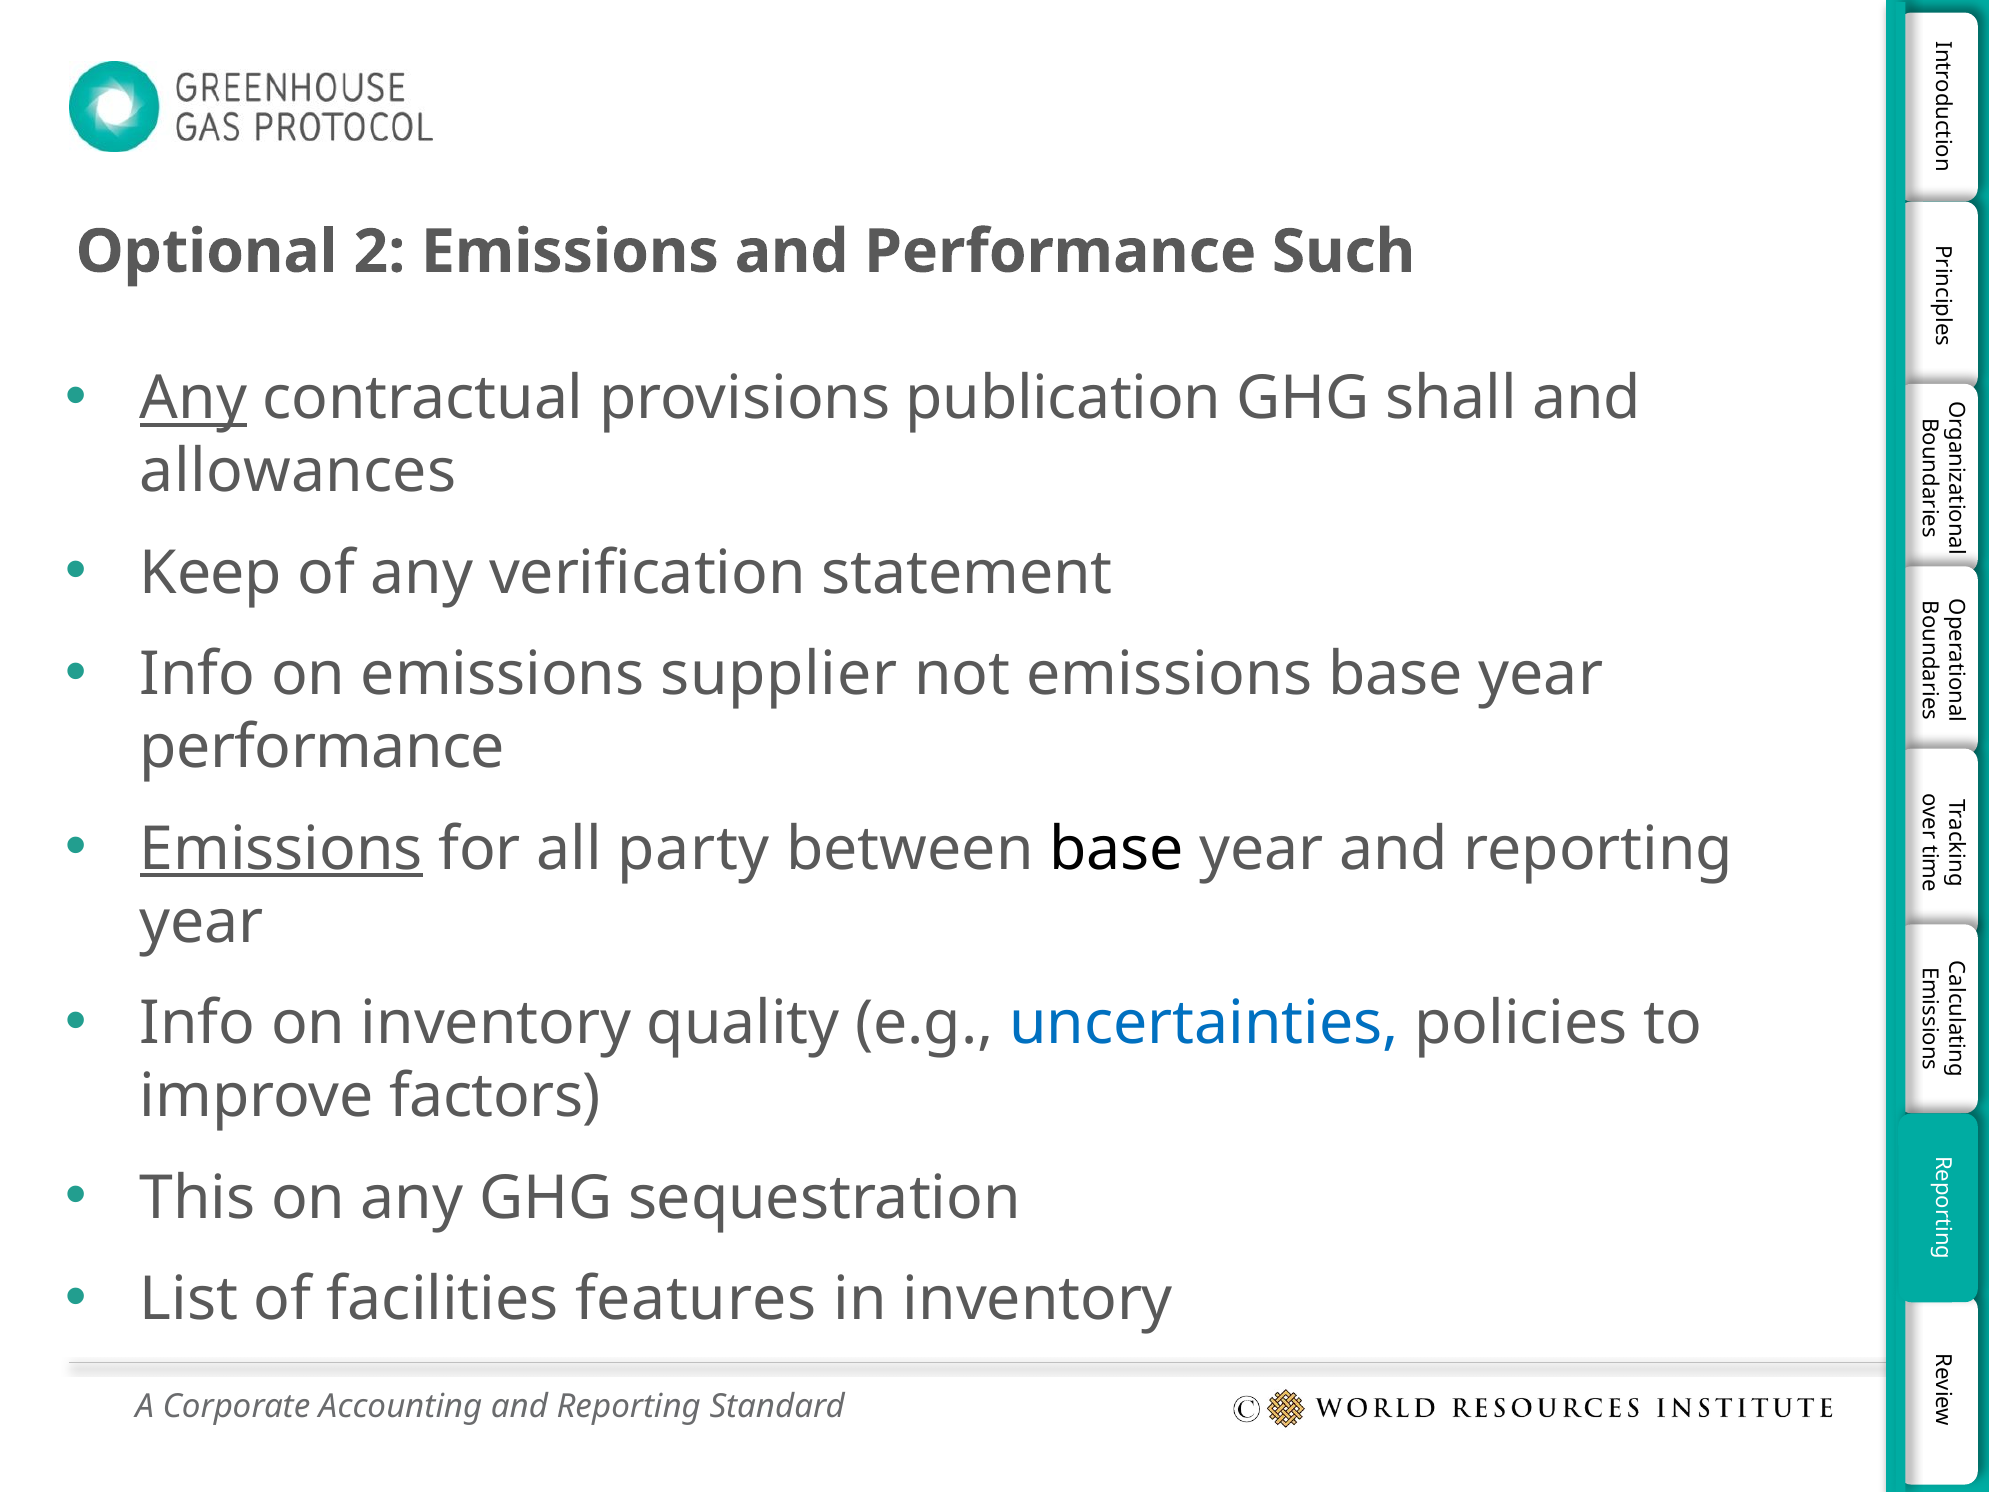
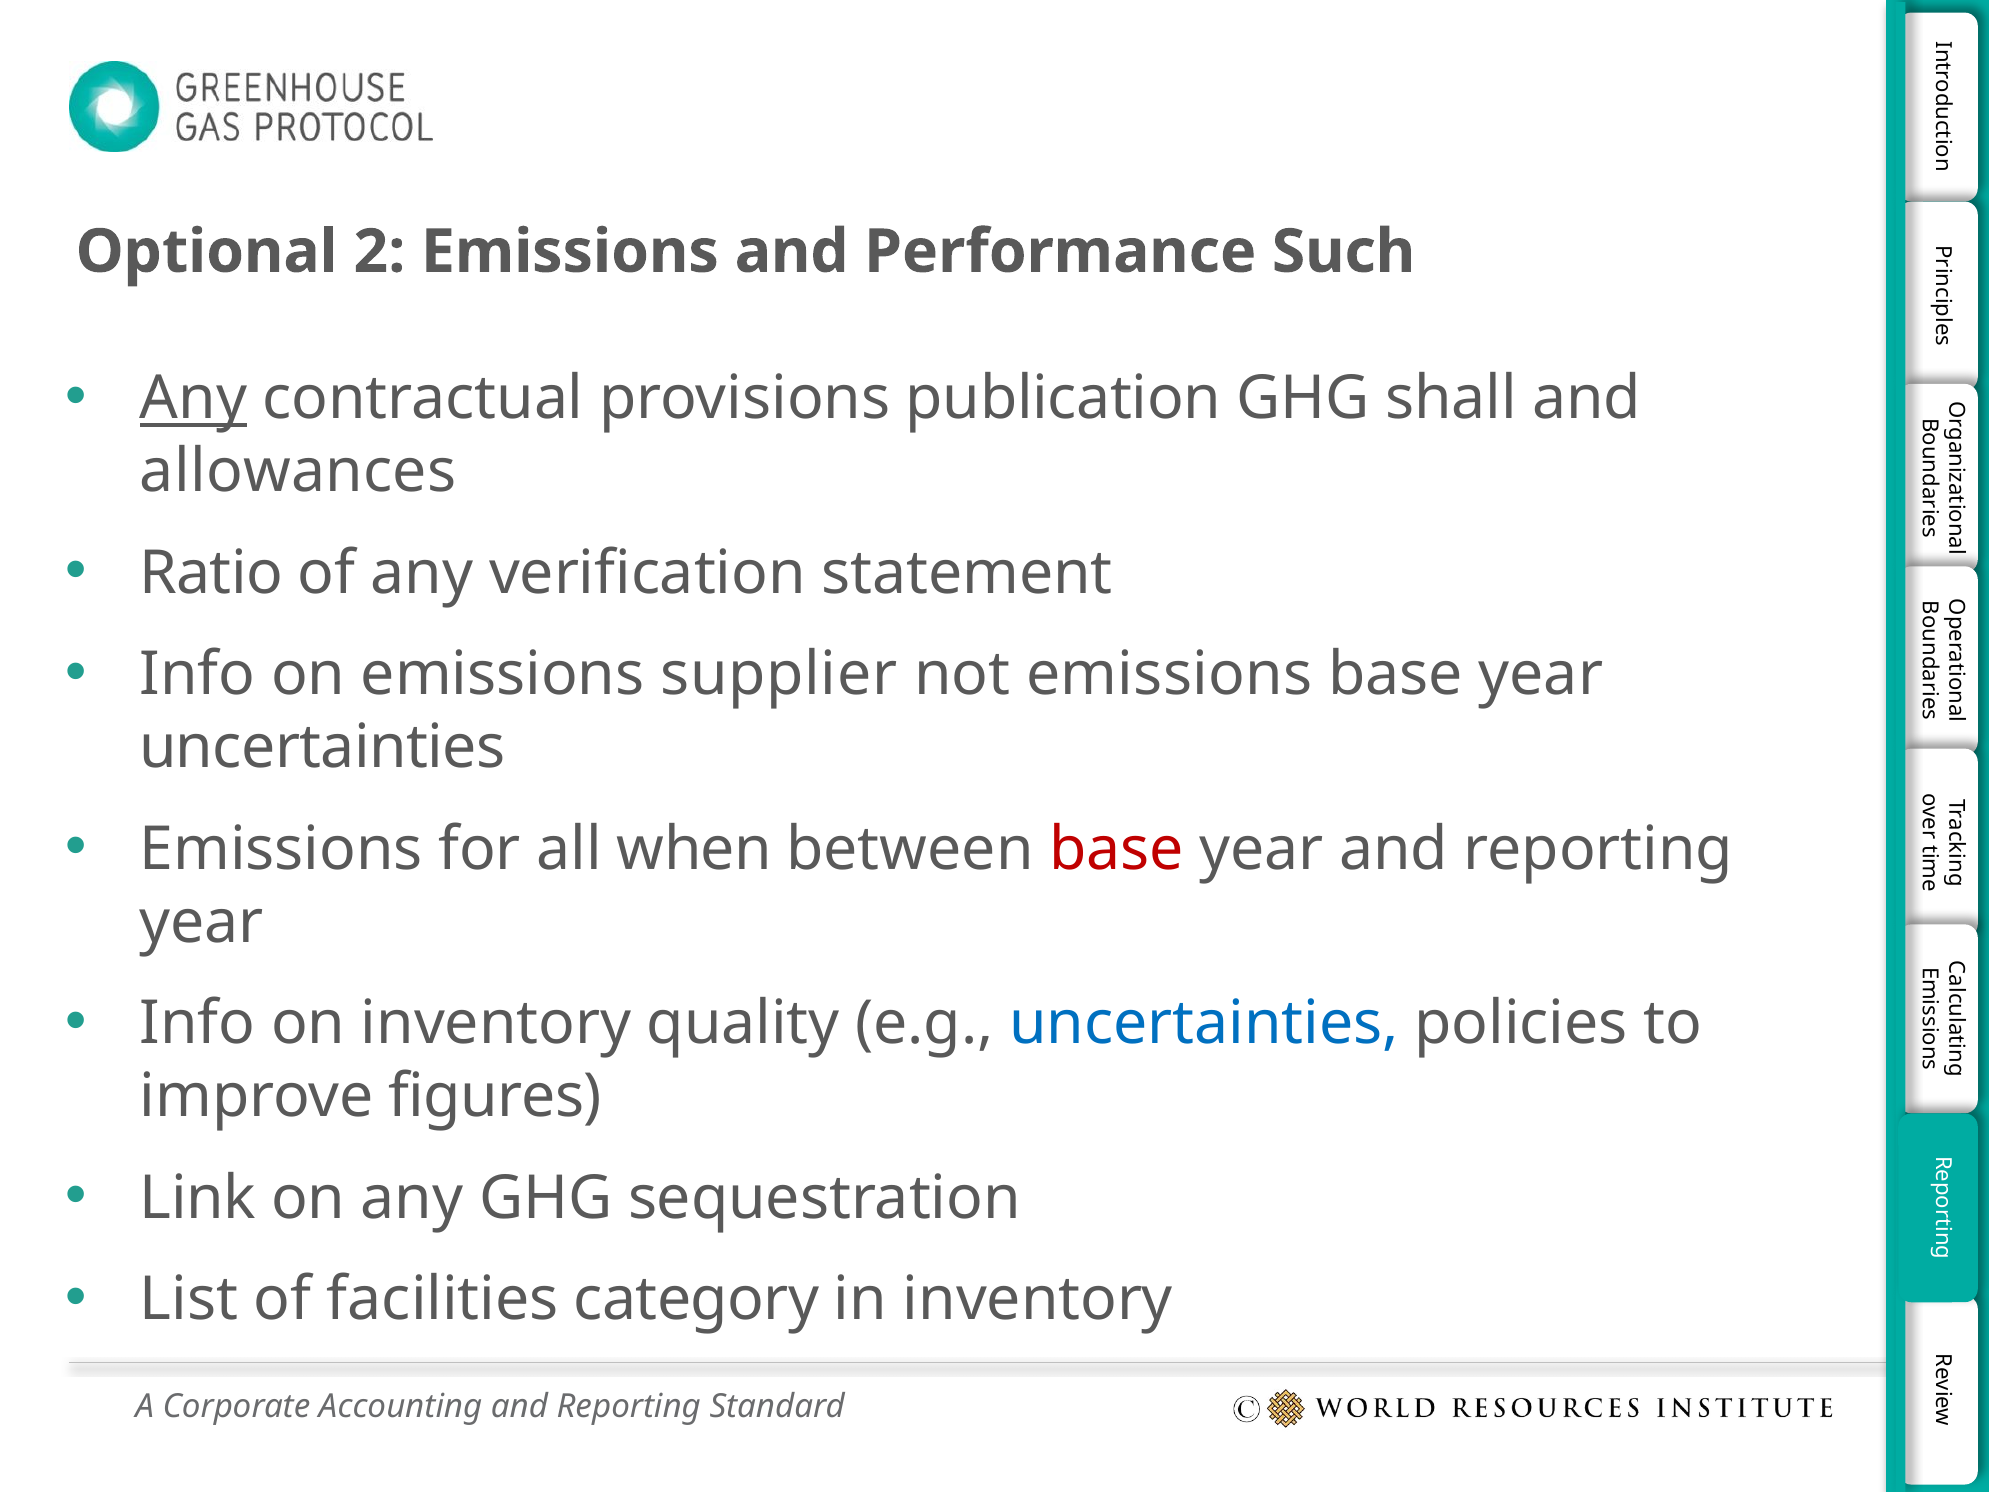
Keep: Keep -> Ratio
performance at (322, 747): performance -> uncertainties
Emissions at (281, 849) underline: present -> none
party: party -> when
base at (1116, 849) colour: black -> red
factors: factors -> figures
This: This -> Link
features: features -> category
